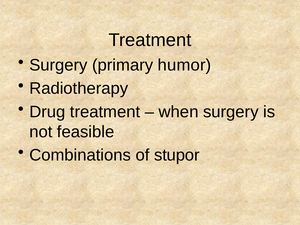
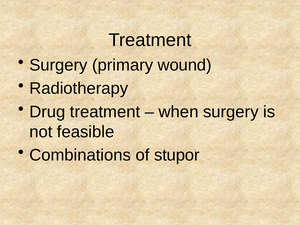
humor: humor -> wound
